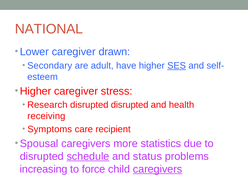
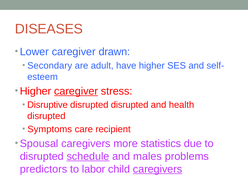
NATIONAL: NATIONAL -> DISEASES
SES underline: present -> none
caregiver at (76, 91) underline: none -> present
Research: Research -> Disruptive
receiving at (46, 116): receiving -> disrupted
status: status -> males
increasing: increasing -> predictors
force: force -> labor
